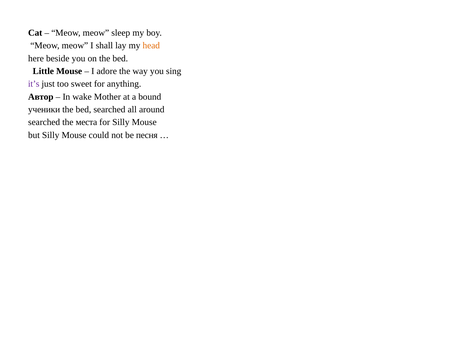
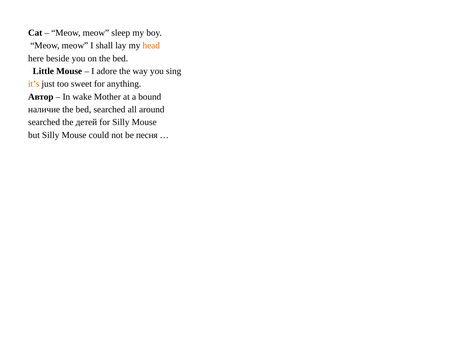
it’s colour: purple -> orange
ученики: ученики -> наличие
места: места -> детей
